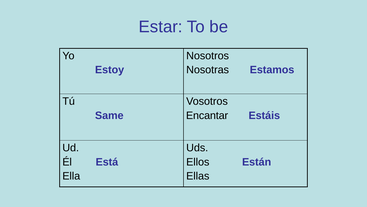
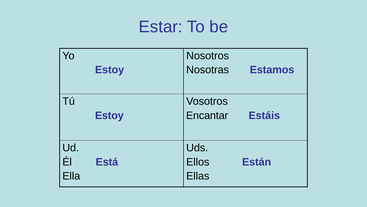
Same at (109, 115): Same -> Estoy
